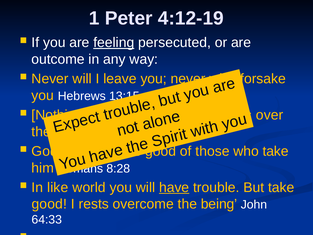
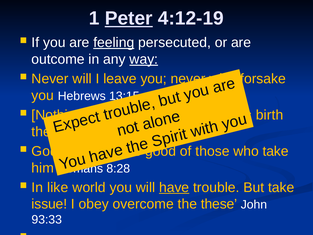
Peter underline: none -> present
way underline: none -> present
over: over -> birth
good at (49, 204): good -> issue
rests: rests -> obey
being: being -> these
64:33: 64:33 -> 93:33
